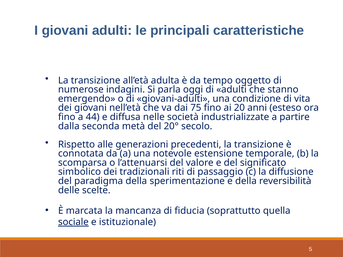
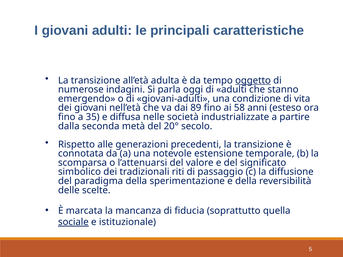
oggetto underline: none -> present
75: 75 -> 89
20: 20 -> 58
44: 44 -> 35
